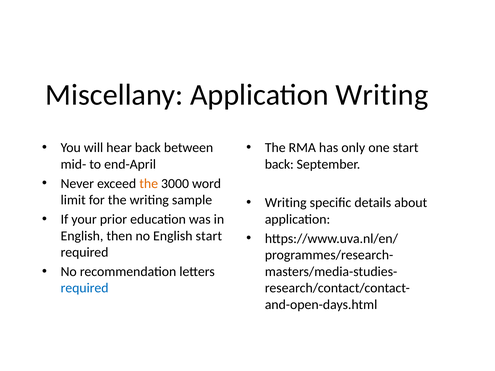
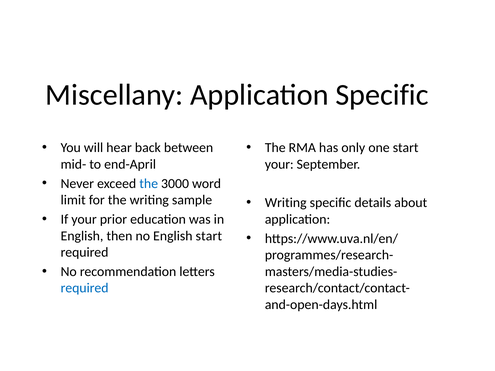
Application Writing: Writing -> Specific
back at (279, 164): back -> your
the at (149, 184) colour: orange -> blue
